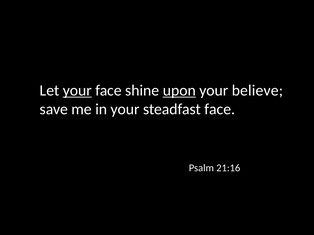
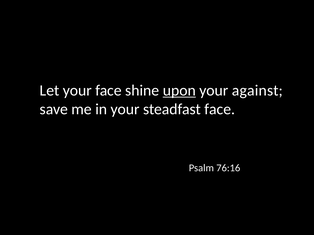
your at (77, 91) underline: present -> none
believe: believe -> against
21:16: 21:16 -> 76:16
